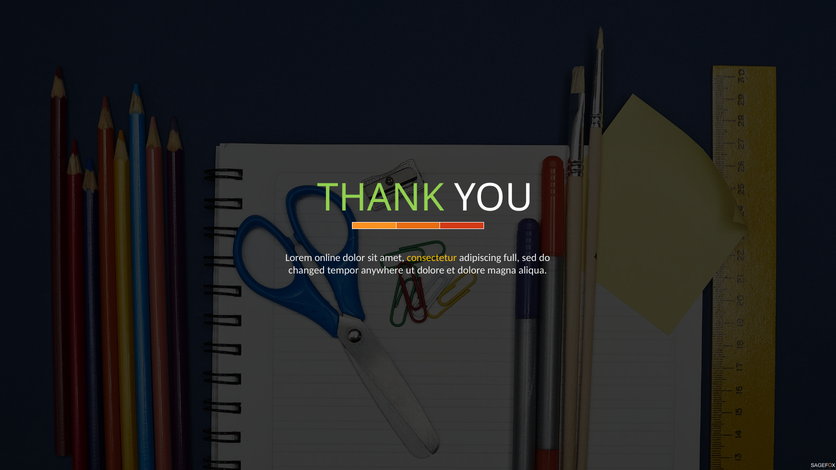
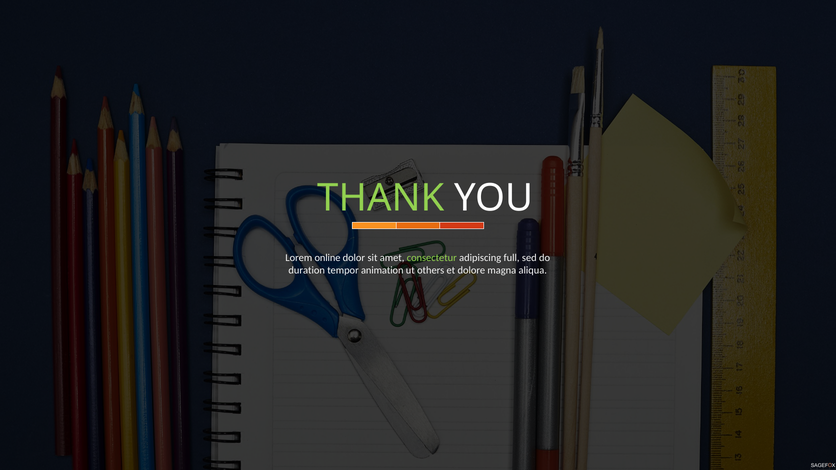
consectetur colour: yellow -> light green
changed: changed -> duration
anywhere: anywhere -> animation
ut dolore: dolore -> others
